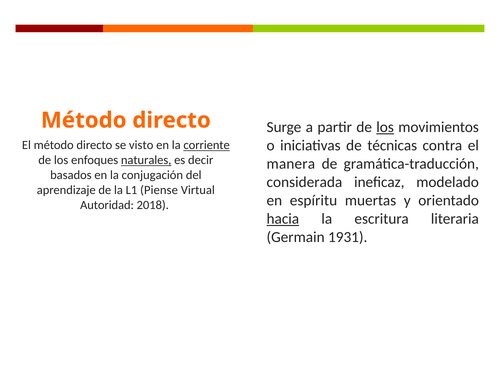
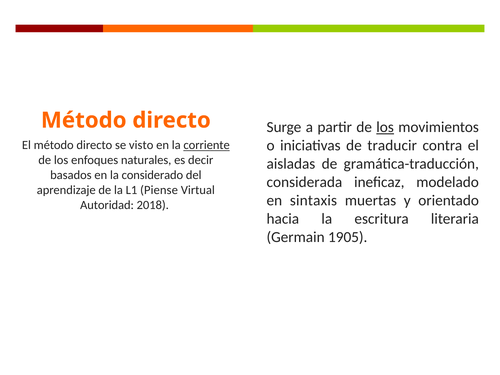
técnicas: técnicas -> traducir
naturales underline: present -> none
manera: manera -> aisladas
conjugación: conjugación -> considerado
espíritu: espíritu -> sintaxis
hacia underline: present -> none
1931: 1931 -> 1905
